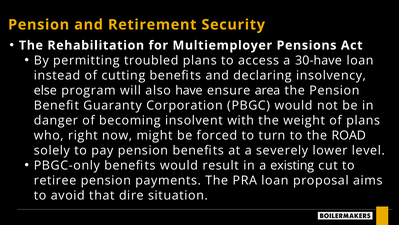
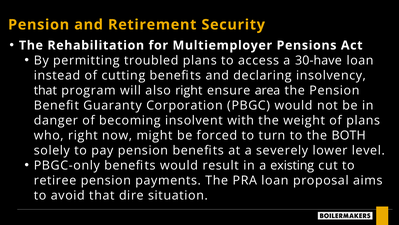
else at (45, 90): else -> that
also have: have -> right
ROAD: ROAD -> BOTH
